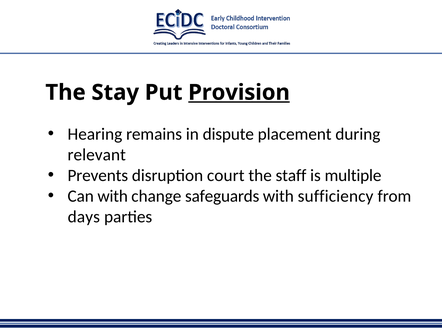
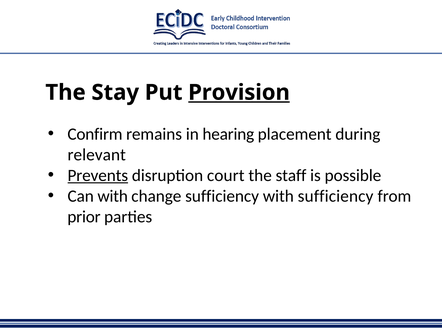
Hearing: Hearing -> Confirm
dispute: dispute -> hearing
Prevents underline: none -> present
multiple: multiple -> possible
change safeguards: safeguards -> sufficiency
days: days -> prior
